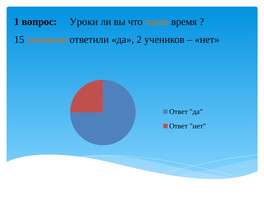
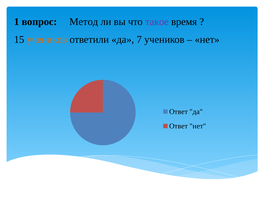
Уроки: Уроки -> Метод
такое colour: orange -> purple
2: 2 -> 7
